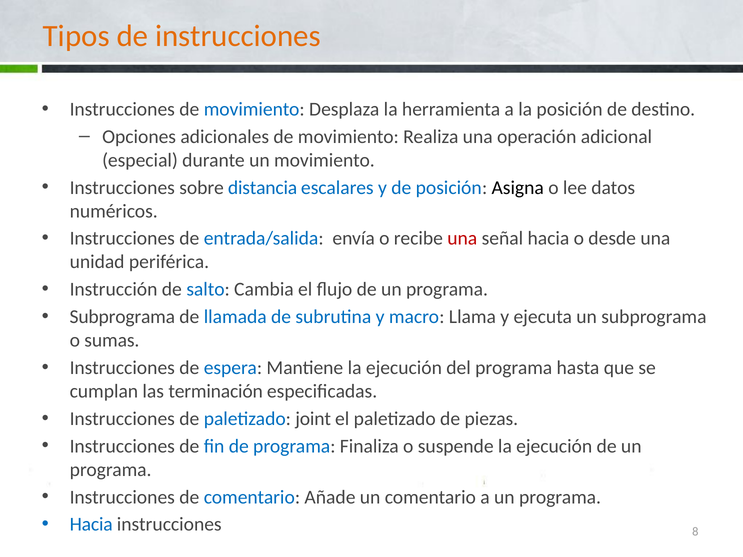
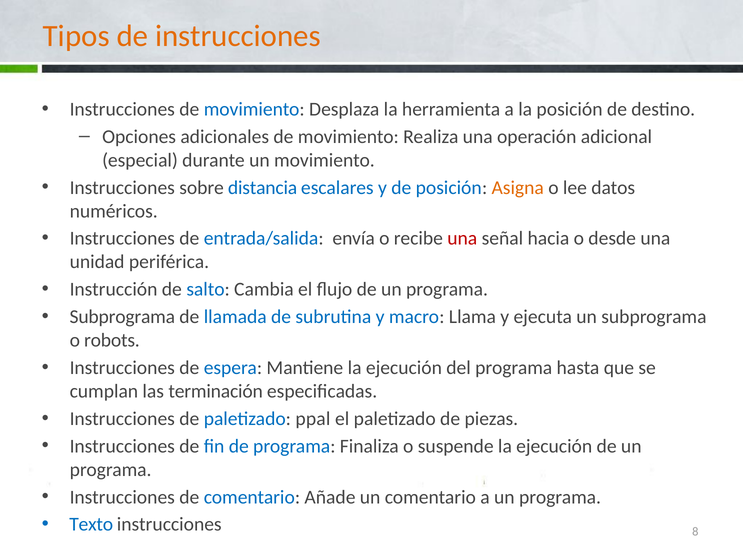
Asigna colour: black -> orange
sumas: sumas -> robots
joint: joint -> ppal
Hacia at (91, 525): Hacia -> Texto
